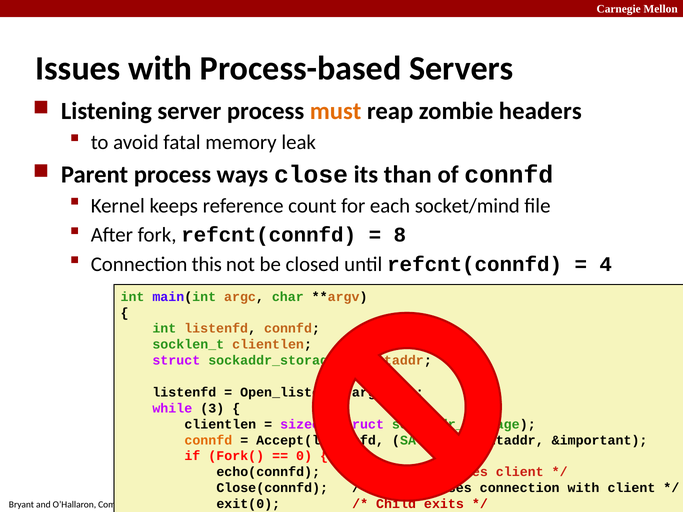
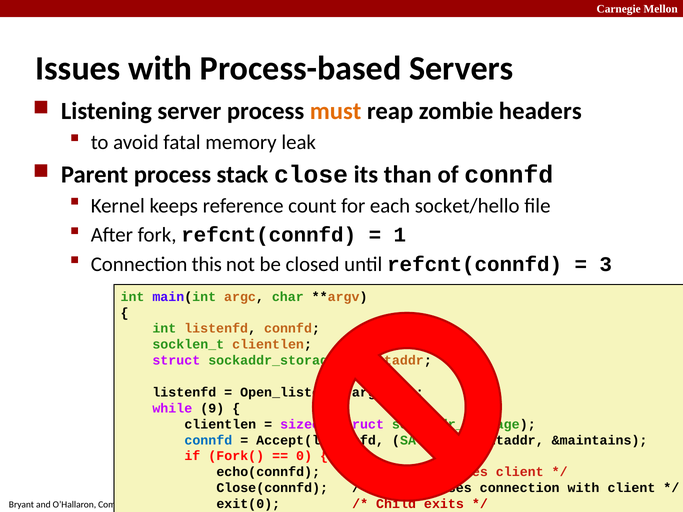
ways: ways -> stack
socket/mind: socket/mind -> socket/hello
8: 8 -> 1
4: 4 -> 3
3: 3 -> 9
connfd at (208, 440) colour: orange -> blue
&important: &important -> &maintains
